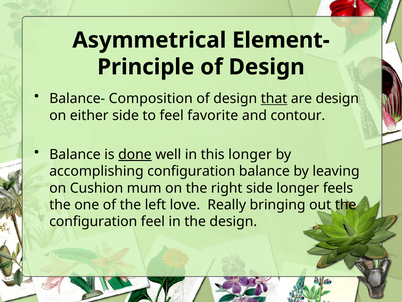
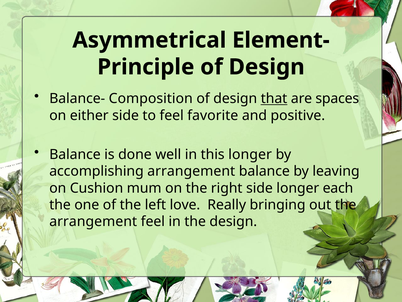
are design: design -> spaces
contour: contour -> positive
done underline: present -> none
accomplishing configuration: configuration -> arrangement
feels: feels -> each
configuration at (93, 221): configuration -> arrangement
